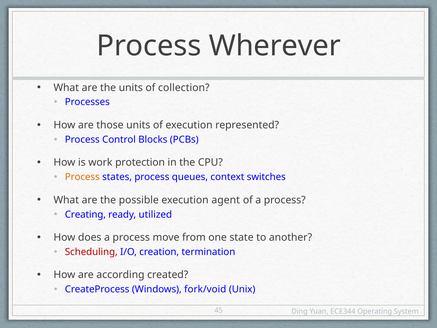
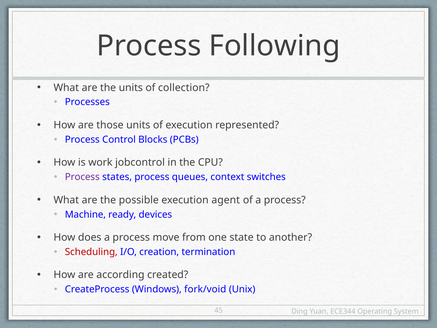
Wherever: Wherever -> Following
protection: protection -> jobcontrol
Process at (82, 177) colour: orange -> purple
Creating: Creating -> Machine
utilized: utilized -> devices
